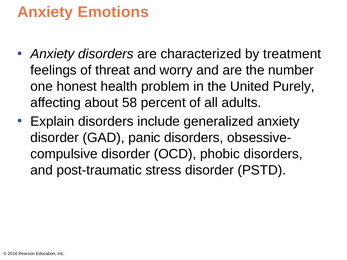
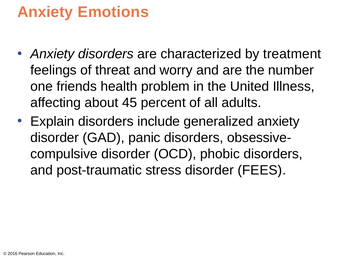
honest: honest -> friends
Purely: Purely -> Illness
58: 58 -> 45
PSTD: PSTD -> FEES
